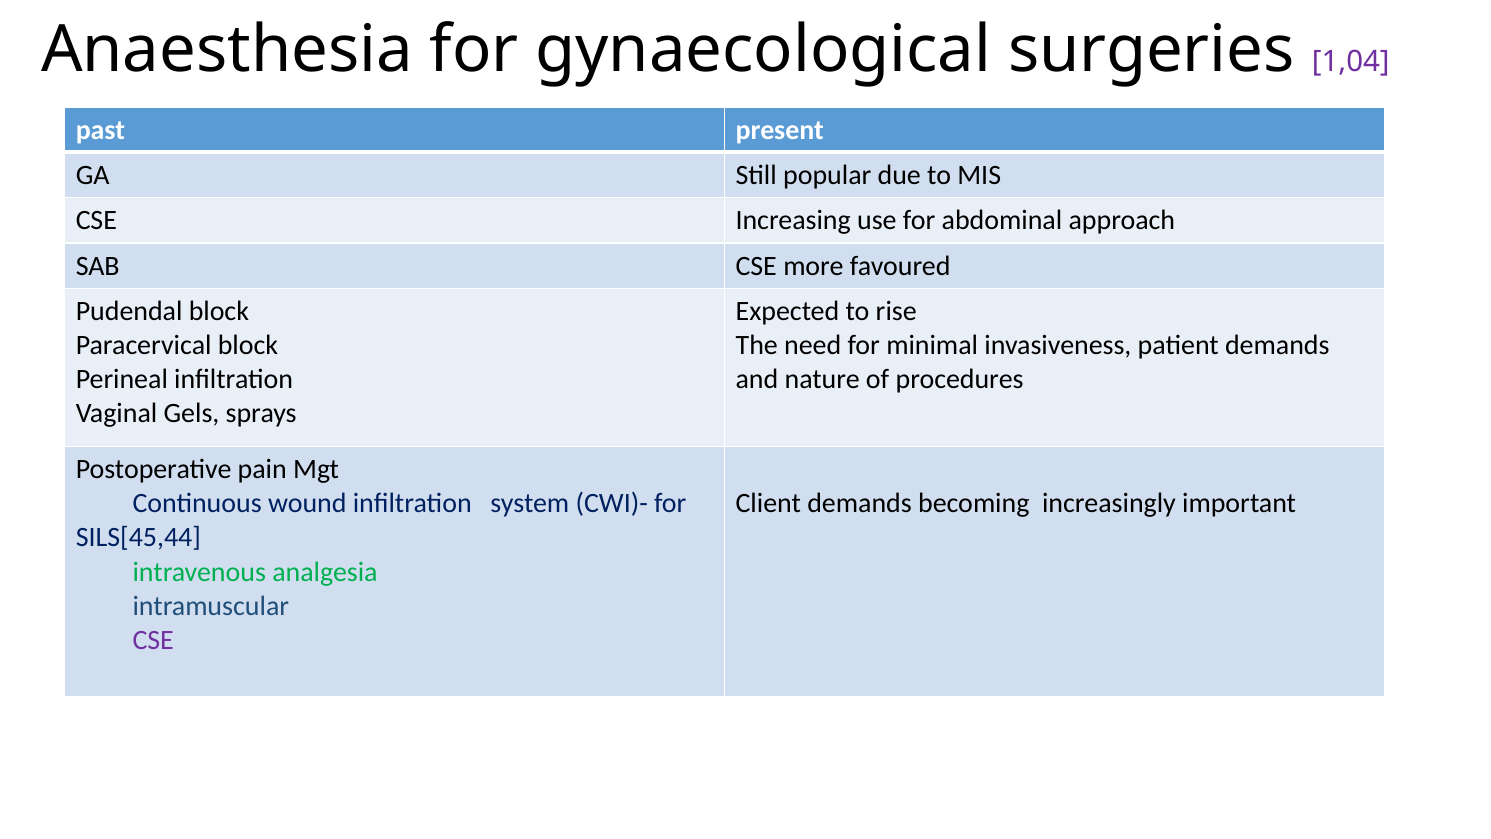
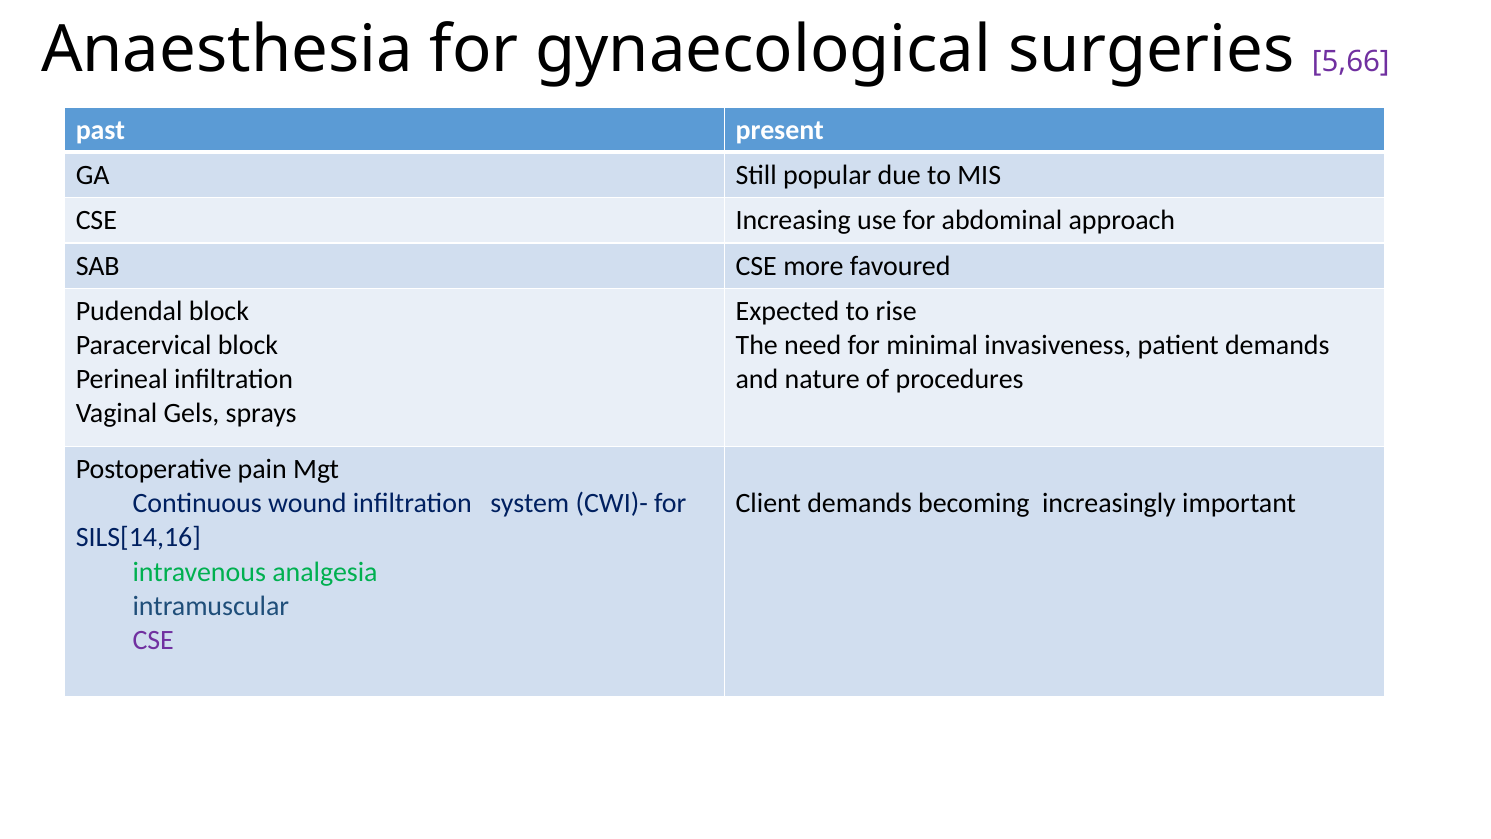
1,04: 1,04 -> 5,66
SILS[45,44: SILS[45,44 -> SILS[14,16
